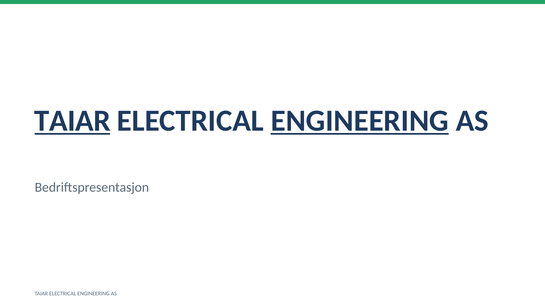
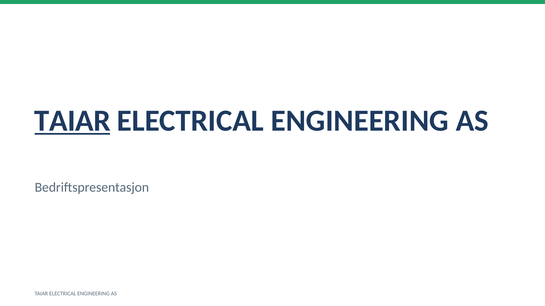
ENGINEERING at (360, 121) underline: present -> none
